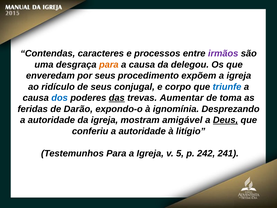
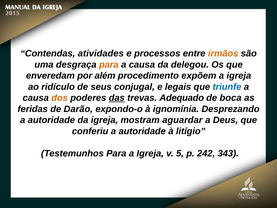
caracteres: caracteres -> atividades
irmãos colour: purple -> orange
por seus: seus -> além
corpo: corpo -> legais
dos colour: blue -> orange
Aumentar: Aumentar -> Adequado
toma: toma -> boca
amigável: amigável -> aguardar
Deus underline: present -> none
241: 241 -> 343
